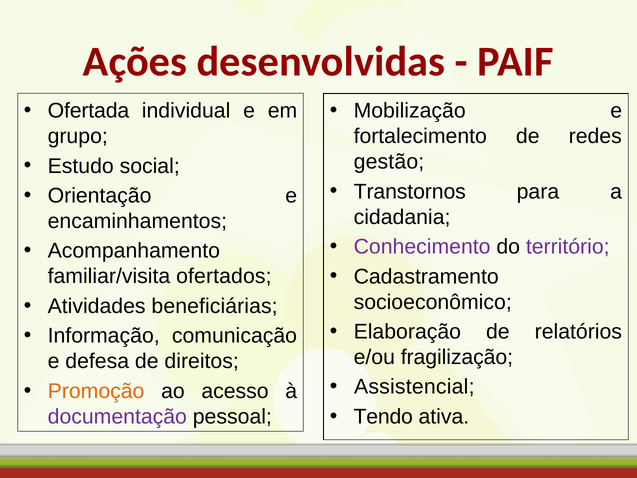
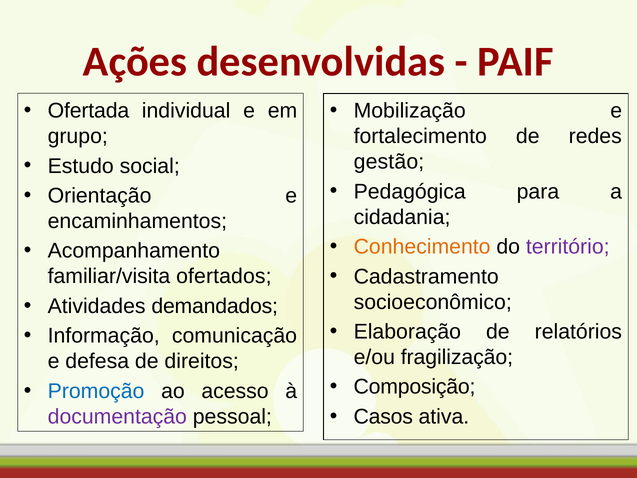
Transtornos: Transtornos -> Pedagógica
Conhecimento colour: purple -> orange
beneficiárias: beneficiárias -> demandados
Assistencial: Assistencial -> Composição
Promoção colour: orange -> blue
Tendo: Tendo -> Casos
